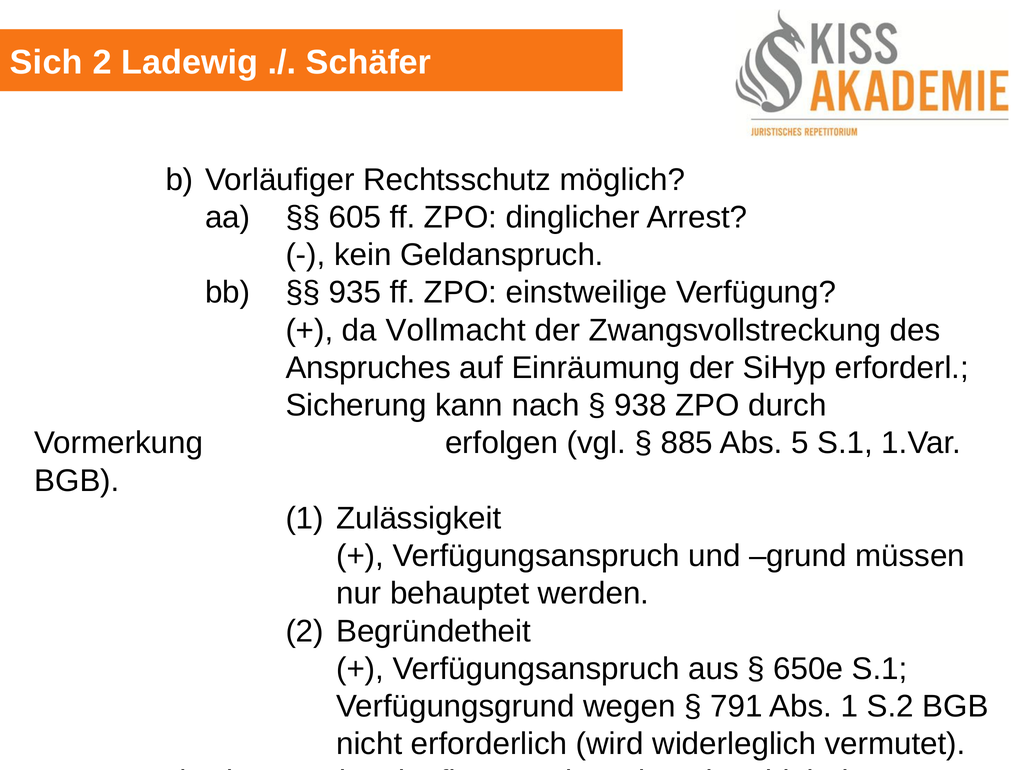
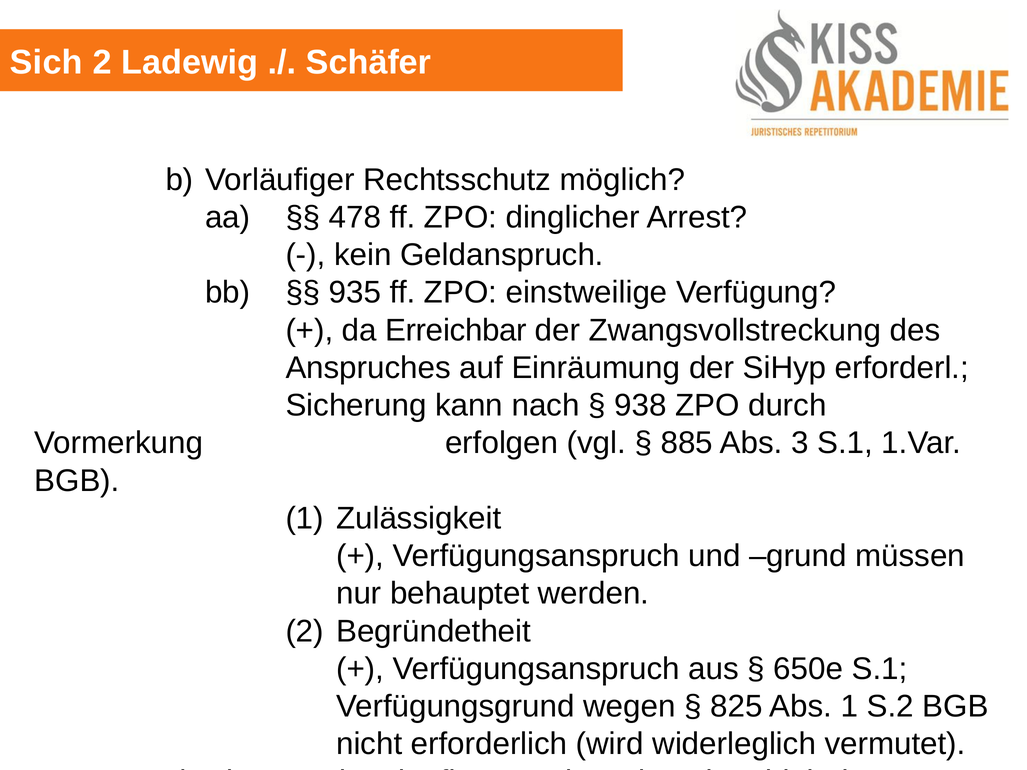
605: 605 -> 478
Vollmacht: Vollmacht -> Erreichbar
5: 5 -> 3
791: 791 -> 825
